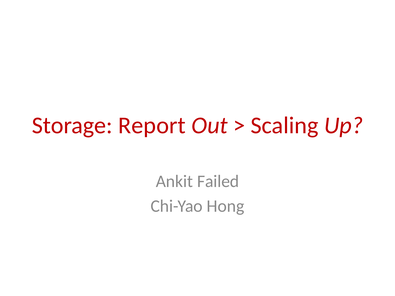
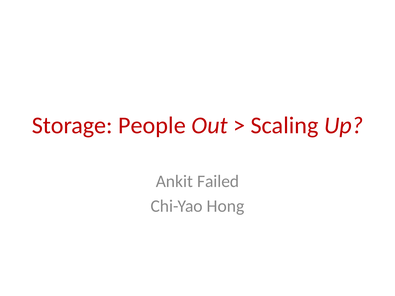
Report: Report -> People
